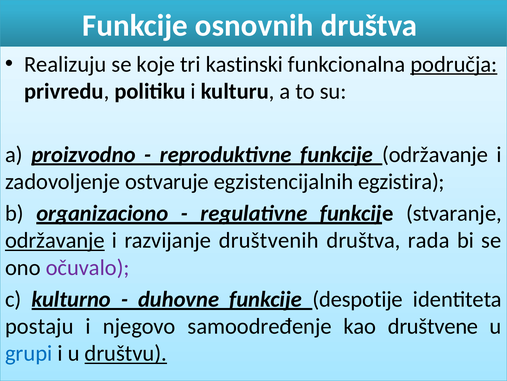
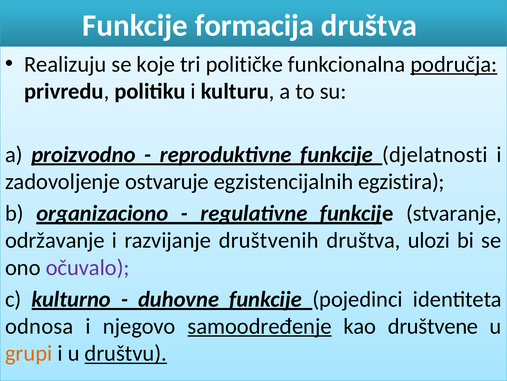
osnovnih: osnovnih -> formacija
kastinski: kastinski -> političke
održavanje at (435, 154): održavanje -> djelatnosti
održavanje at (55, 240) underline: present -> none
rada: rada -> ulozi
despotije: despotije -> pojedinci
postaju: postaju -> odnosa
samoodređenje underline: none -> present
grupi colour: blue -> orange
